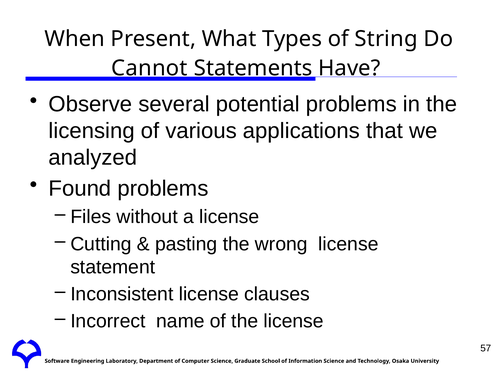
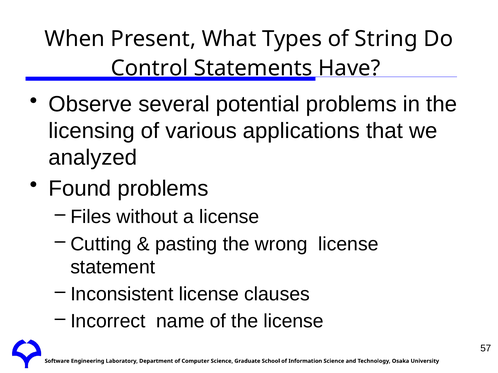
Cannot: Cannot -> Control
